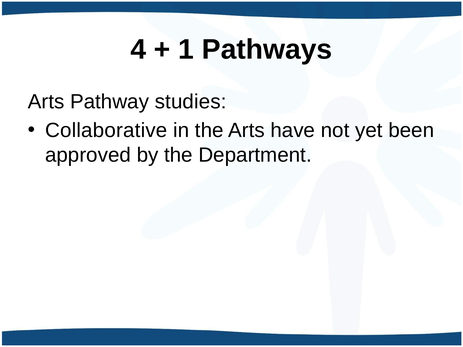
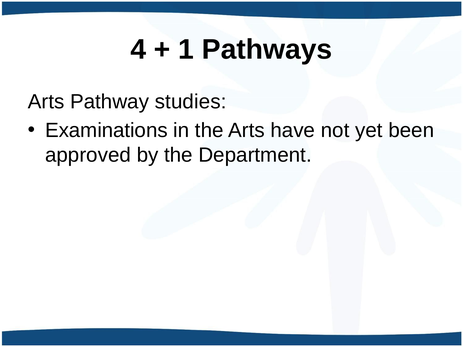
Collaborative: Collaborative -> Examinations
